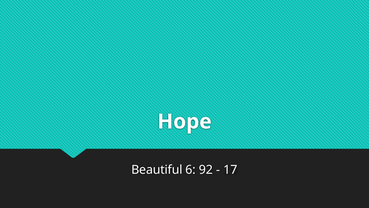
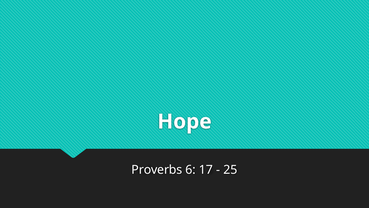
Beautiful: Beautiful -> Proverbs
92: 92 -> 17
17: 17 -> 25
